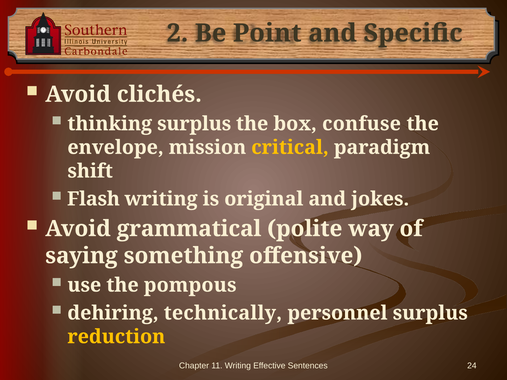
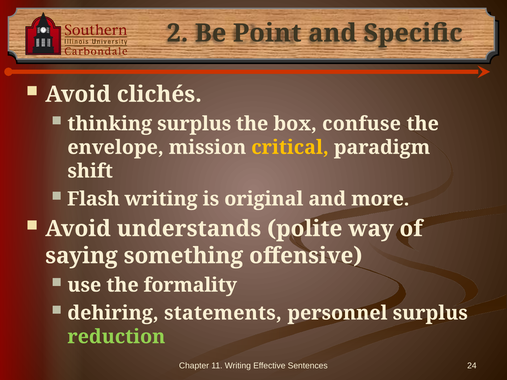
jokes: jokes -> more
grammatical: grammatical -> understands
pompous: pompous -> formality
technically: technically -> statements
reduction colour: yellow -> light green
